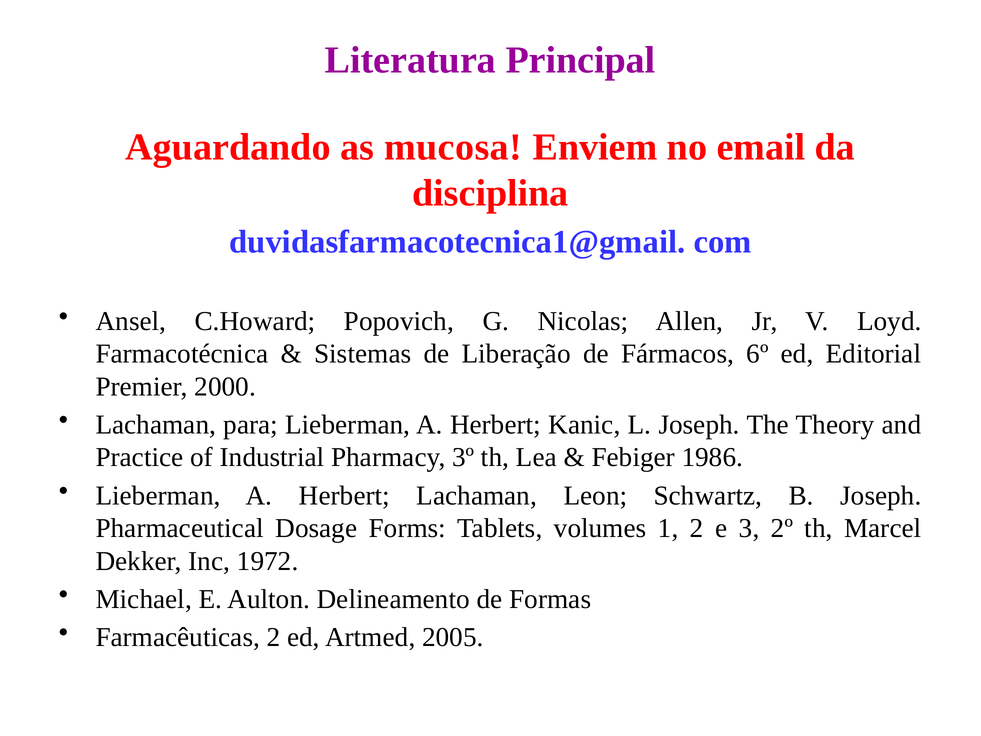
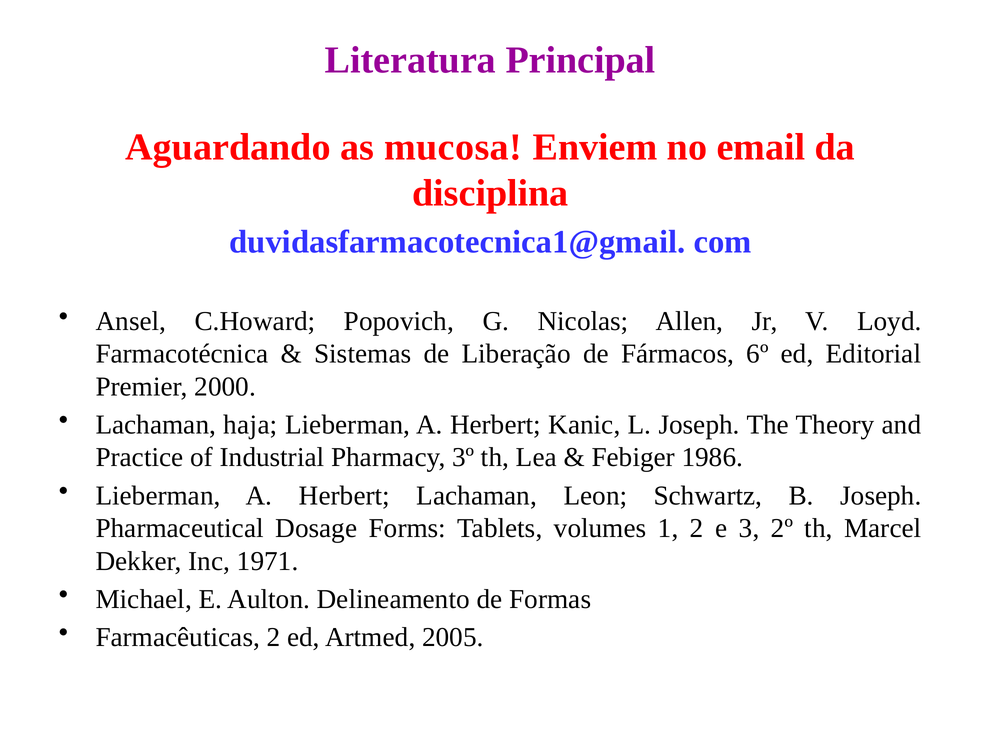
para: para -> haja
1972: 1972 -> 1971
